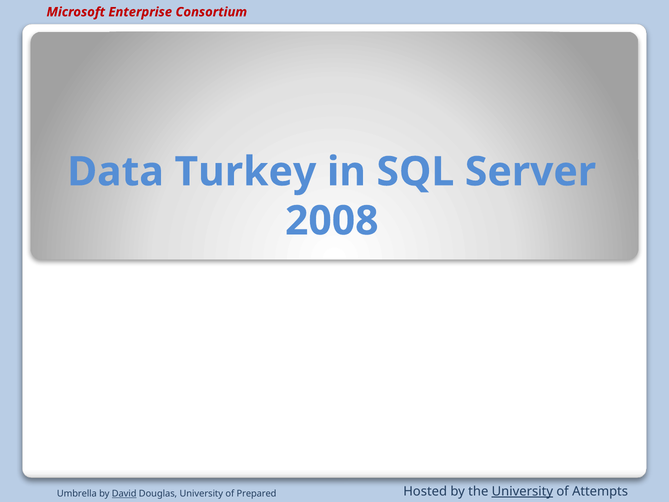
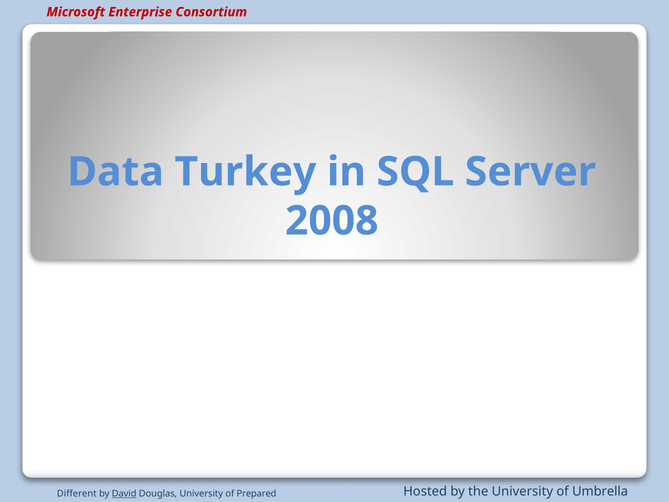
Umbrella: Umbrella -> Different
University at (522, 491) underline: present -> none
Attempts: Attempts -> Umbrella
